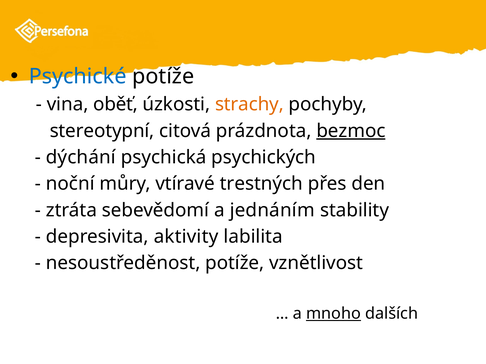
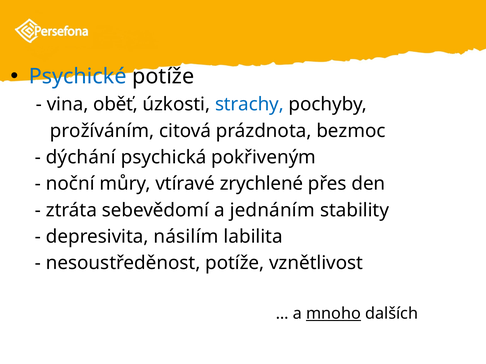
strachy colour: orange -> blue
stereotypní: stereotypní -> prožíváním
bezmoc underline: present -> none
psychických: psychických -> pokřiveným
trestných: trestných -> zrychlené
aktivity: aktivity -> násilím
